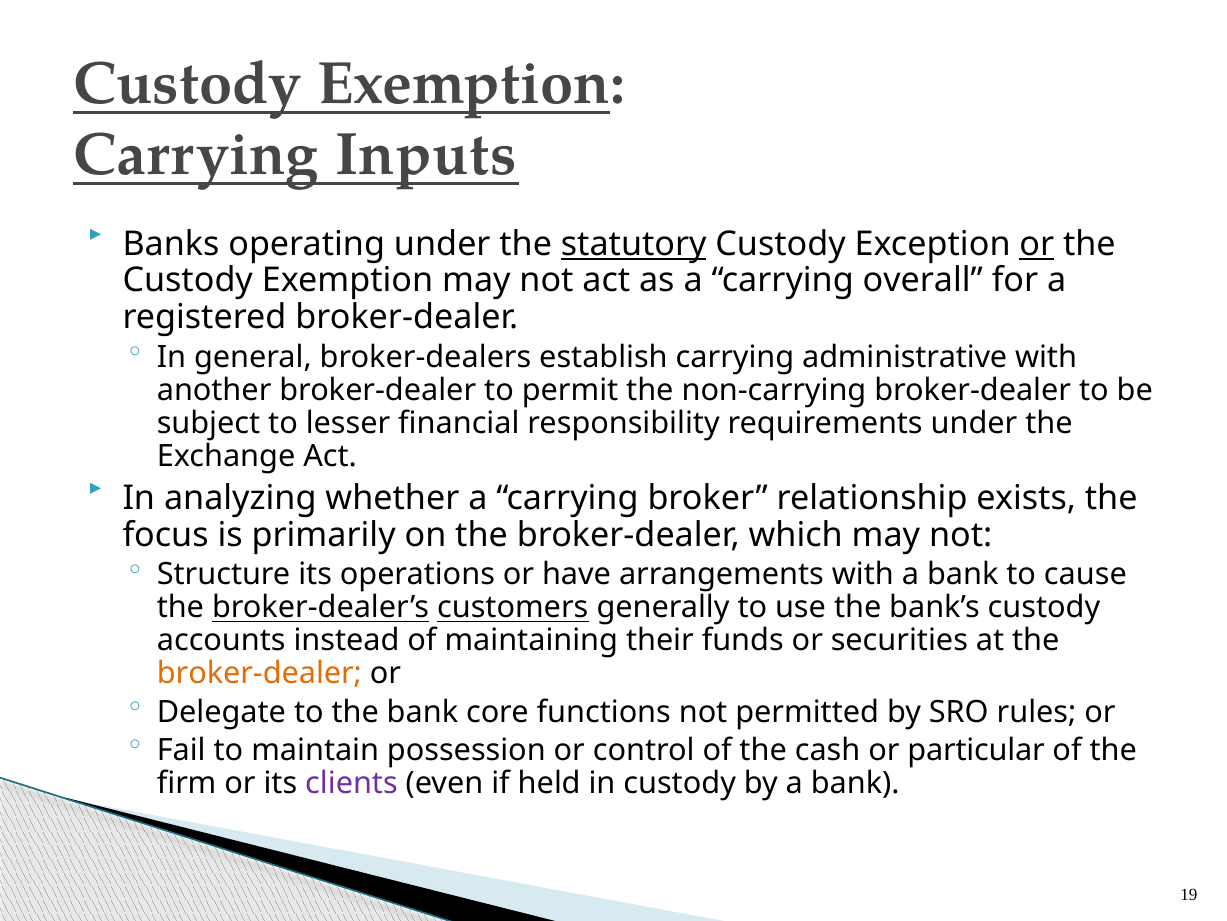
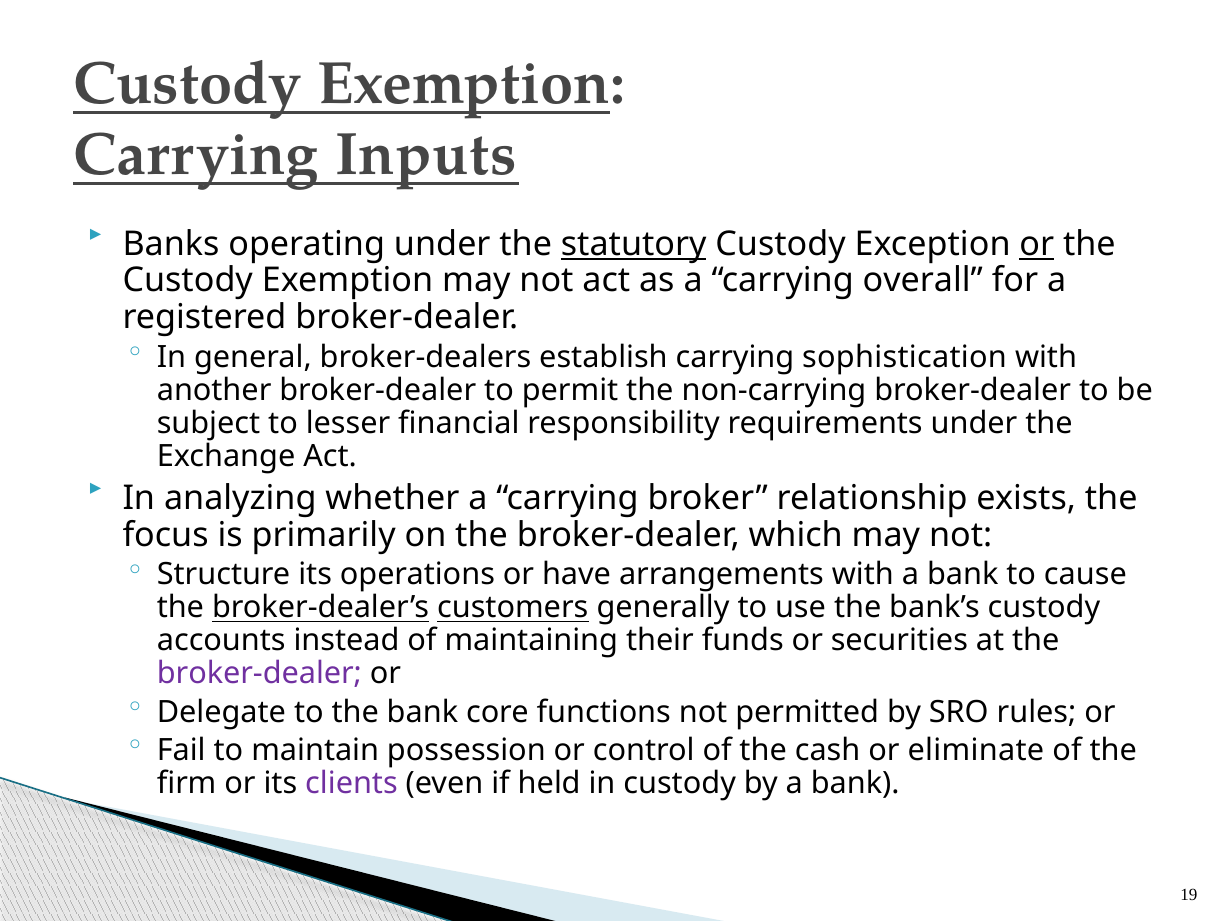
administrative: administrative -> sophistication
broker-dealer at (259, 673) colour: orange -> purple
particular: particular -> eliminate
